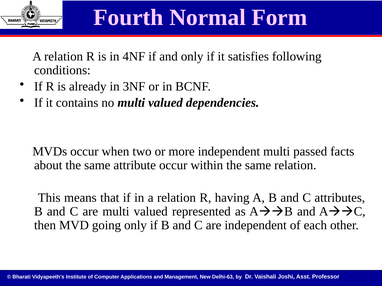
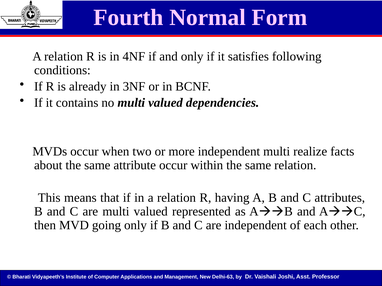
passed: passed -> realize
